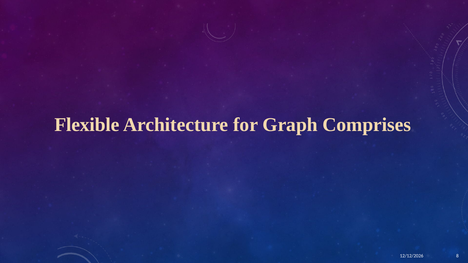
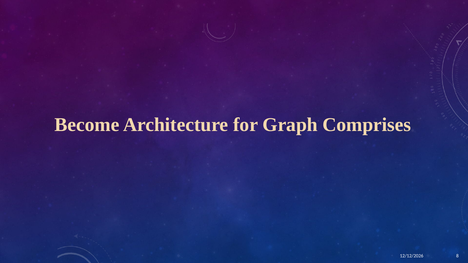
Flexible: Flexible -> Become
